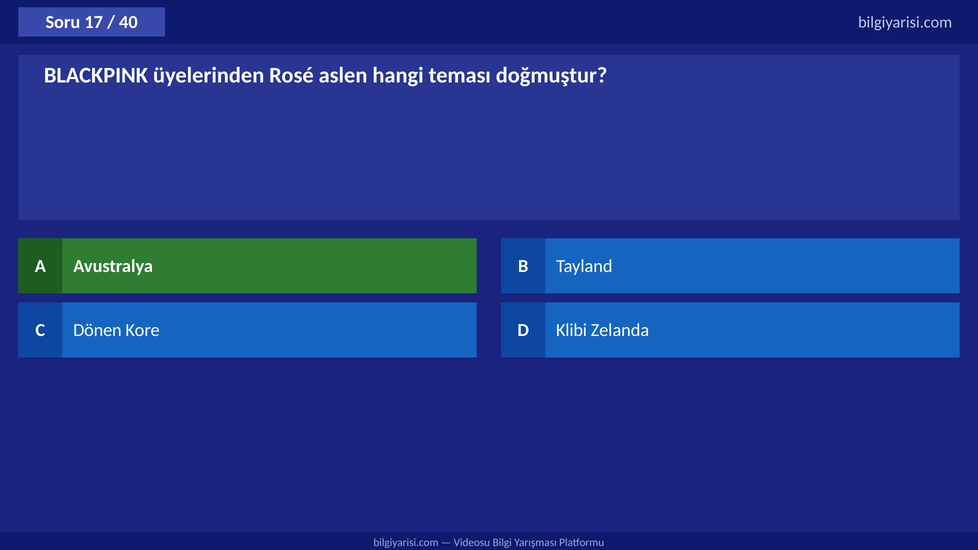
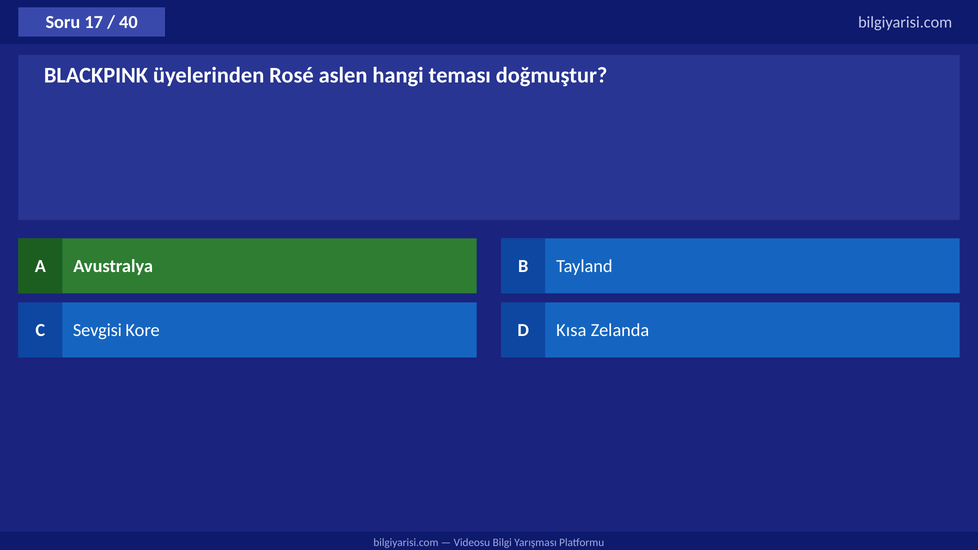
Dönen: Dönen -> Sevgisi
Klibi: Klibi -> Kısa
